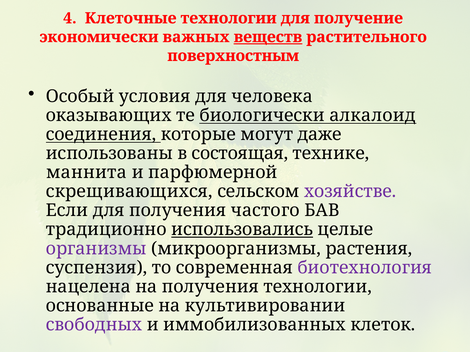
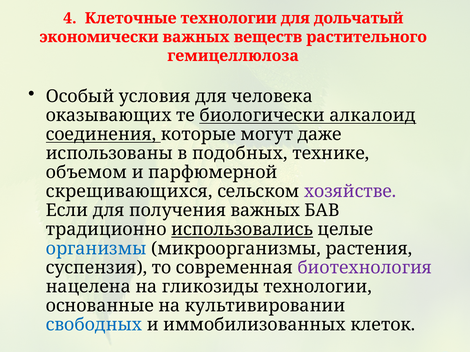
получение: получение -> дольчатый
веществ underline: present -> none
поверхностным: поверхностным -> гемицеллюлоза
состоящая: состоящая -> подобных
маннита: маннита -> объемом
получения частого: частого -> важных
организмы colour: purple -> blue
на получения: получения -> гликозиды
свободных colour: purple -> blue
